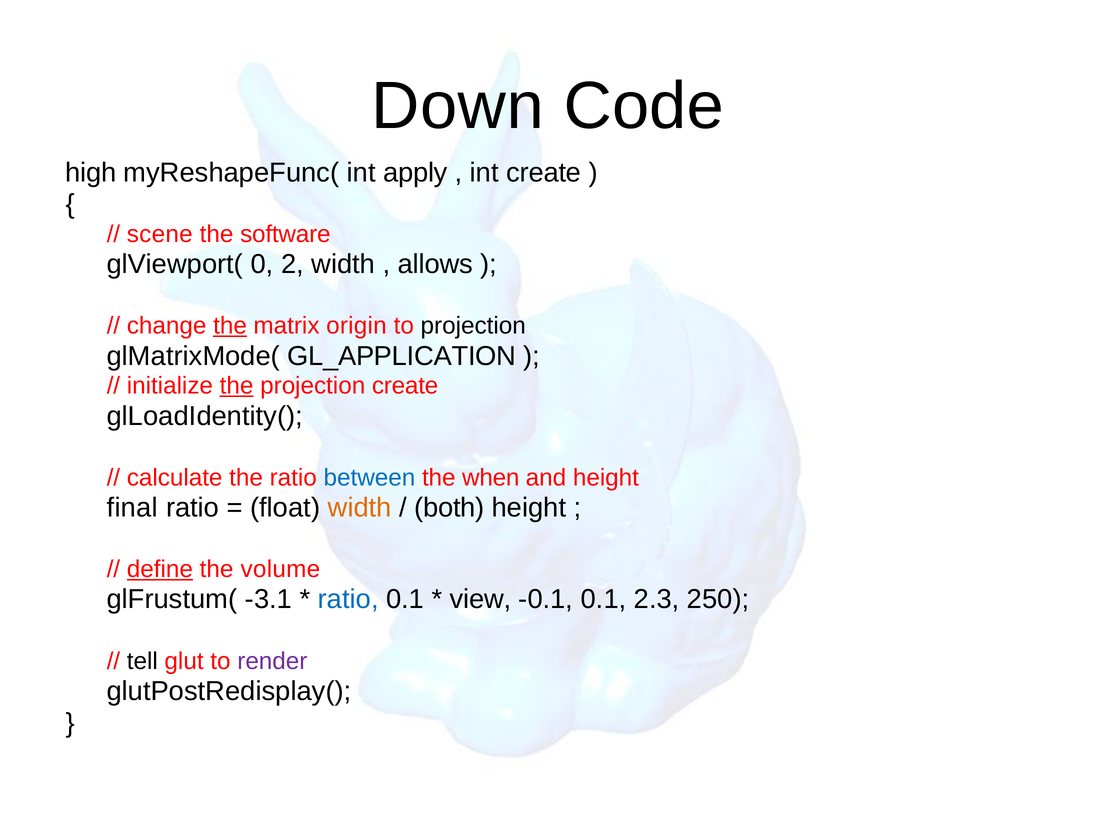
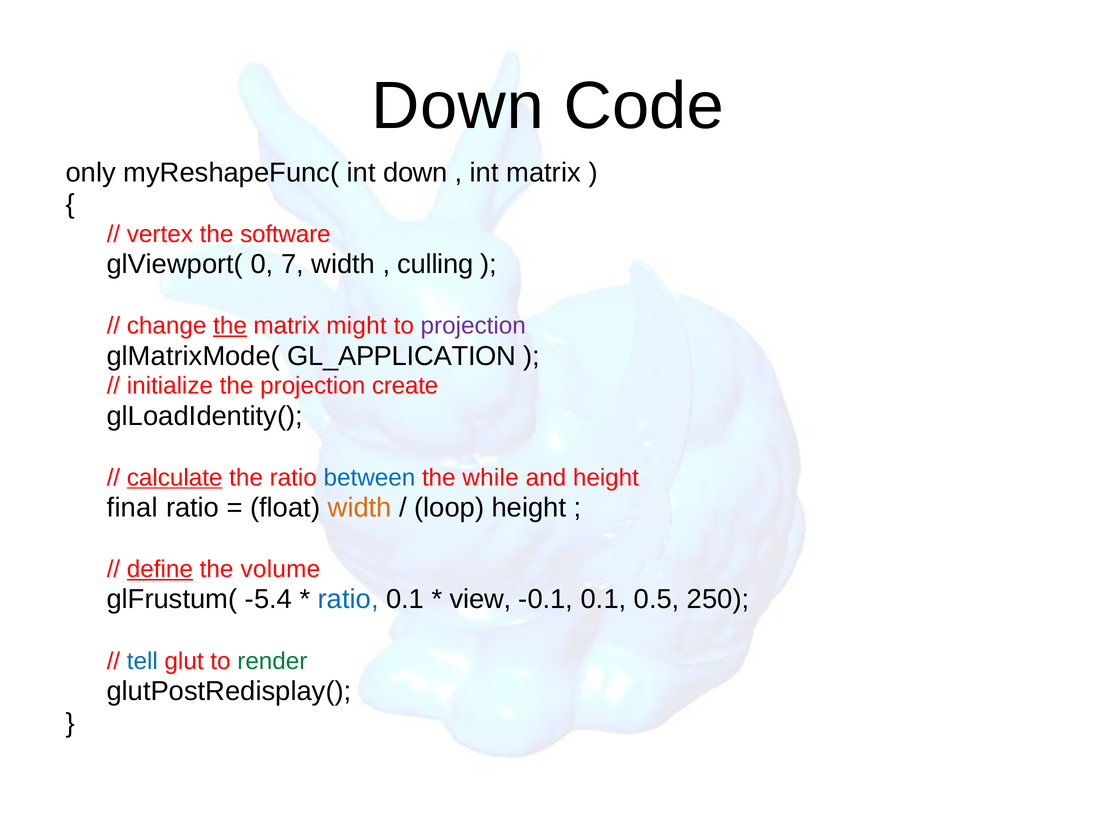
high: high -> only
int apply: apply -> down
int create: create -> matrix
scene: scene -> vertex
2: 2 -> 7
allows: allows -> culling
origin: origin -> might
projection at (473, 326) colour: black -> purple
the at (237, 386) underline: present -> none
calculate underline: none -> present
when: when -> while
both: both -> loop
-3.1: -3.1 -> -5.4
2.3: 2.3 -> 0.5
tell colour: black -> blue
render colour: purple -> green
